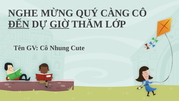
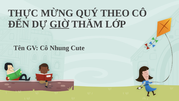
NGHE: NGHE -> THỰC
CÀNG: CÀNG -> THEO
ĐẾN underline: present -> none
